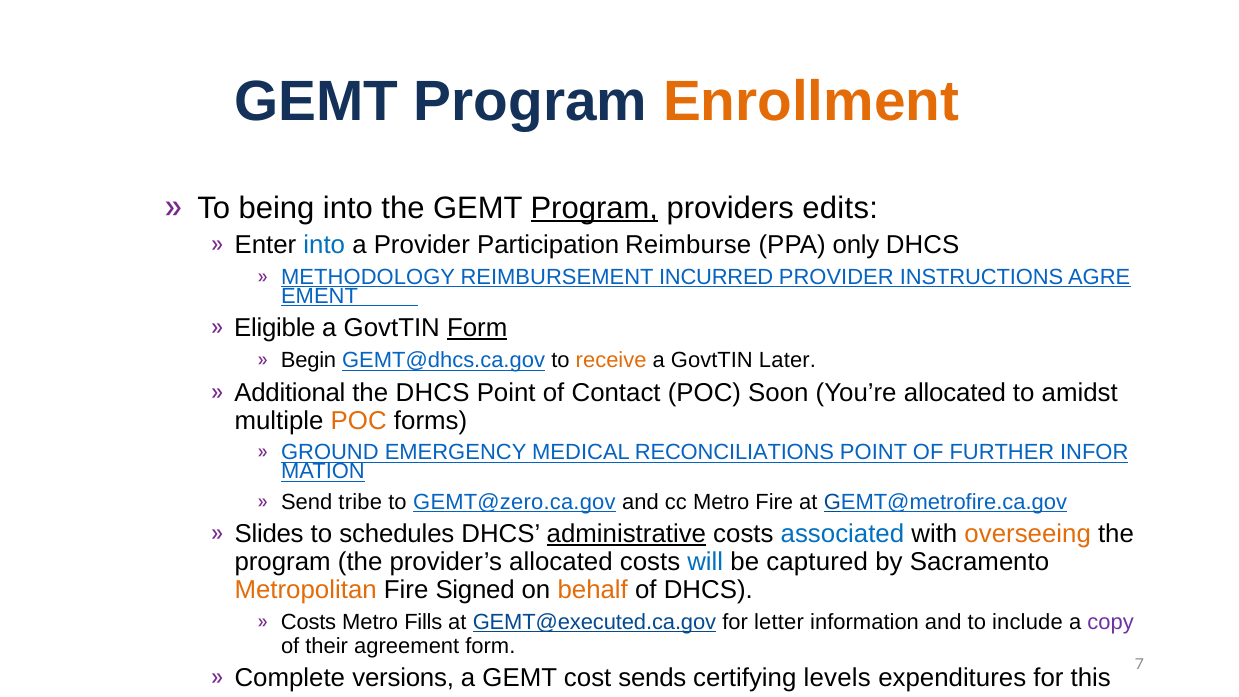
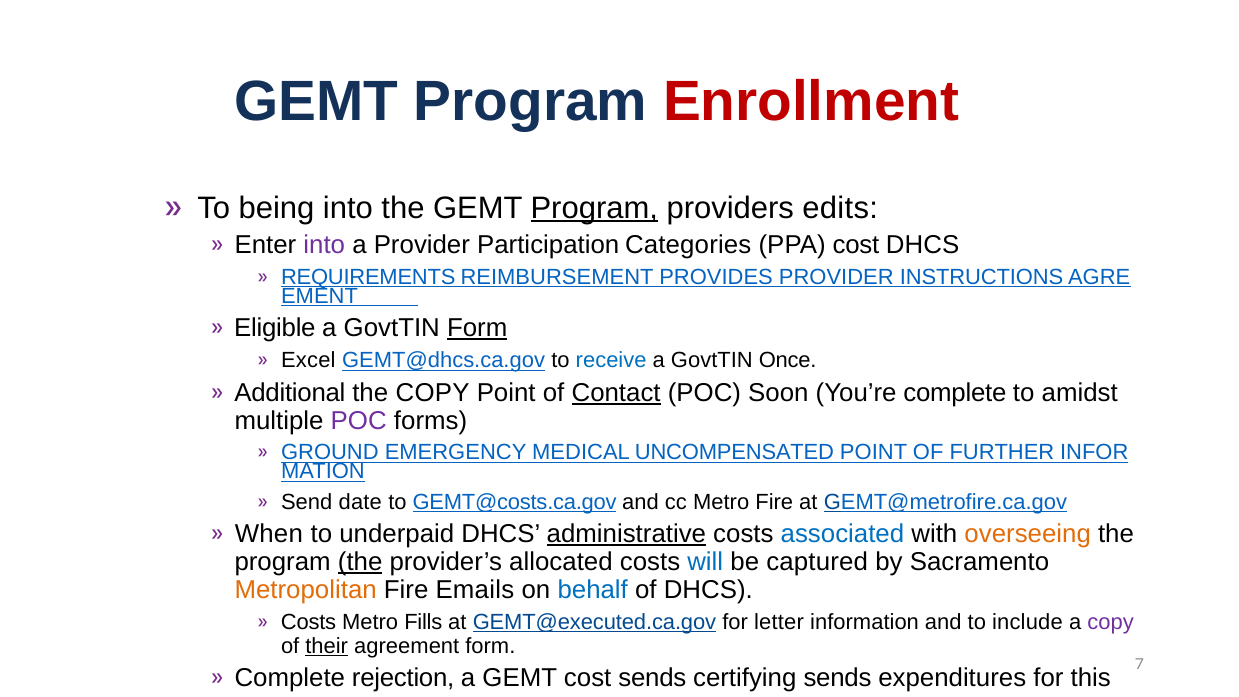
Enrollment colour: orange -> red
into at (324, 245) colour: blue -> purple
Reimburse: Reimburse -> Categories
PPA only: only -> cost
METHODOLOGY: METHODOLOGY -> REQUIREMENTS
INCURRED: INCURRED -> PROVIDES
Begin: Begin -> Excel
receive colour: orange -> blue
Later: Later -> Once
the DHCS: DHCS -> COPY
Contact underline: none -> present
You’re allocated: allocated -> complete
POC at (359, 420) colour: orange -> purple
RECONCILIATIONS: RECONCILIATIONS -> UNCOMPENSATED
tribe: tribe -> date
GEMT@zero.ca.gov: GEMT@zero.ca.gov -> GEMT@costs.ca.gov
Slides: Slides -> When
schedules: schedules -> underpaid
the at (360, 562) underline: none -> present
Signed: Signed -> Emails
behalf colour: orange -> blue
their underline: none -> present
versions: versions -> rejection
certifying levels: levels -> sends
